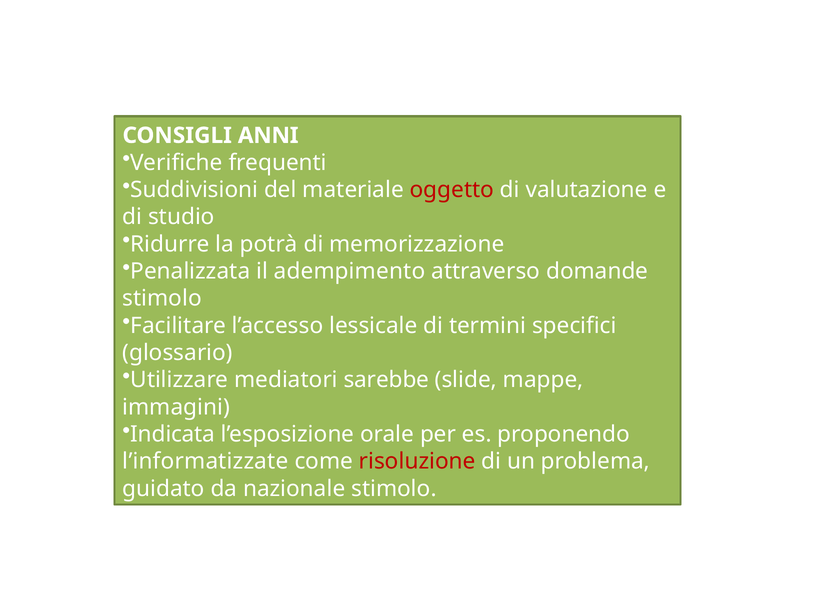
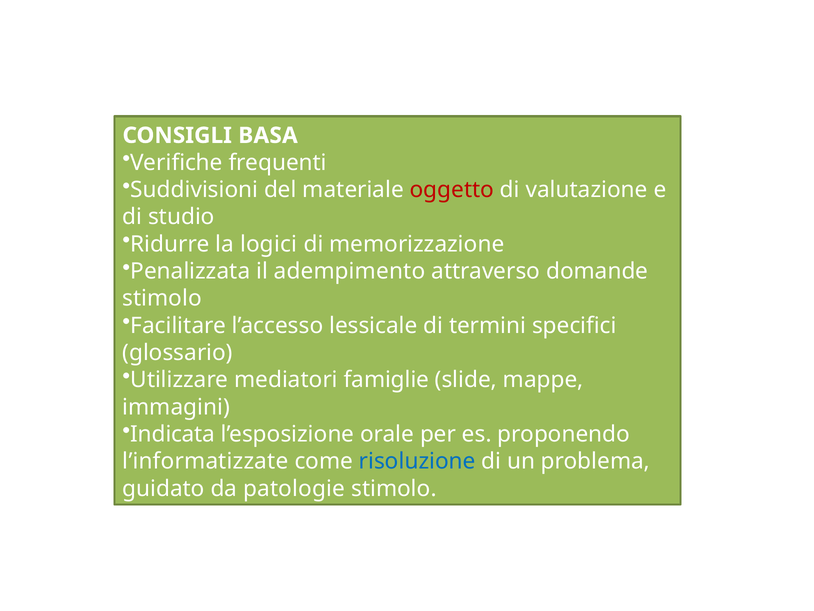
ANNI: ANNI -> BASA
potrà: potrà -> logici
sarebbe: sarebbe -> famiglie
risoluzione colour: red -> blue
nazionale: nazionale -> patologie
